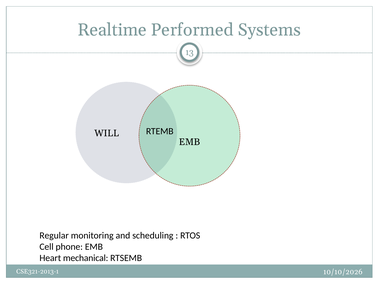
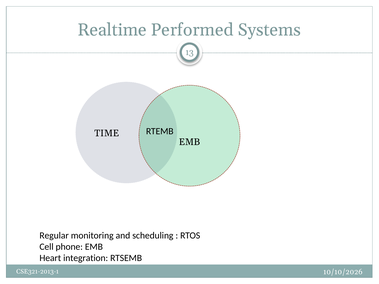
WILL: WILL -> TIME
mechanical: mechanical -> integration
